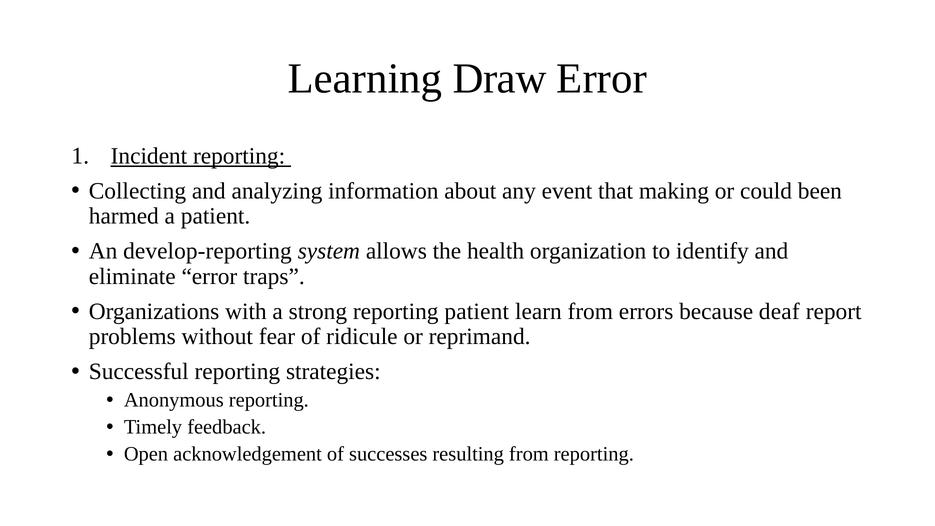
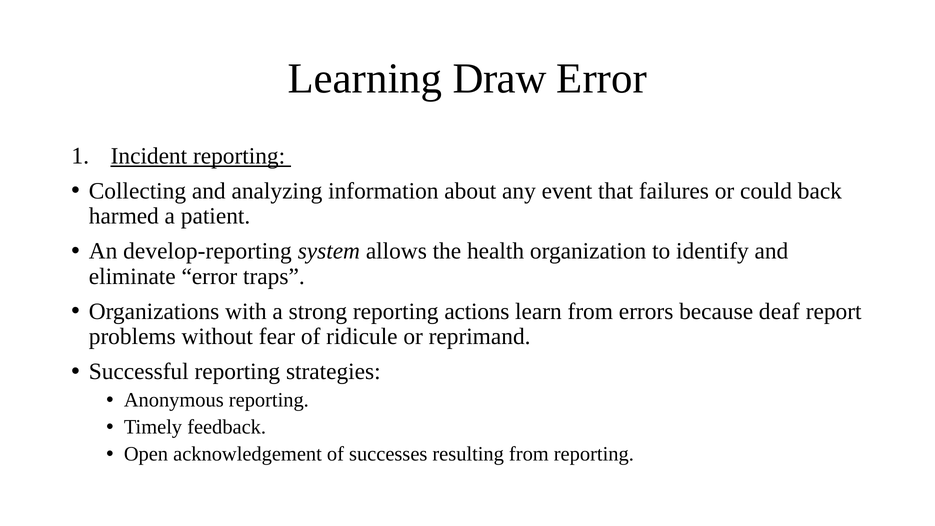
making: making -> failures
been: been -> back
reporting patient: patient -> actions
